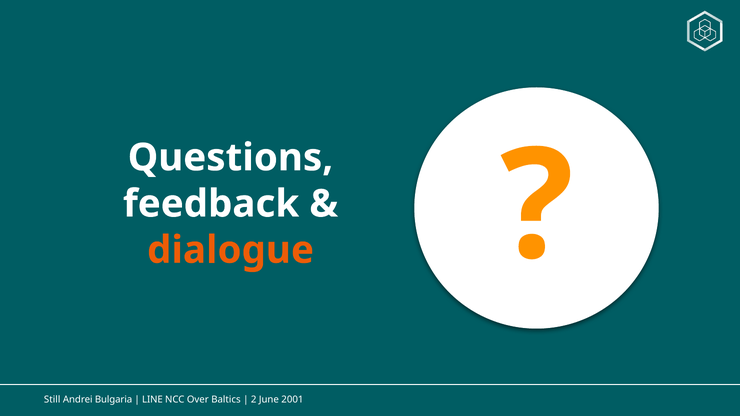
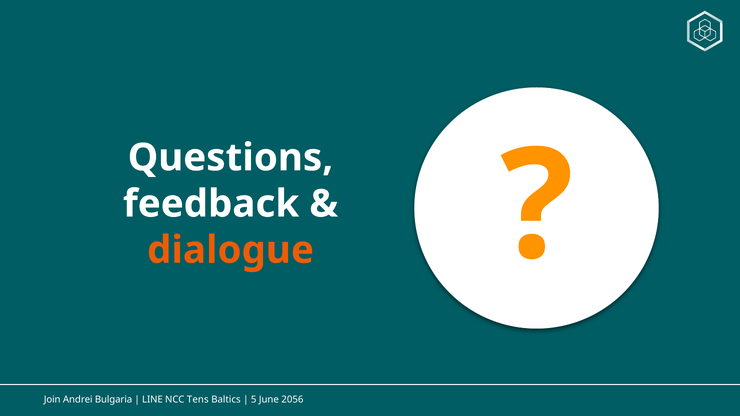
Still: Still -> Join
Over: Over -> Tens
2: 2 -> 5
2001: 2001 -> 2056
